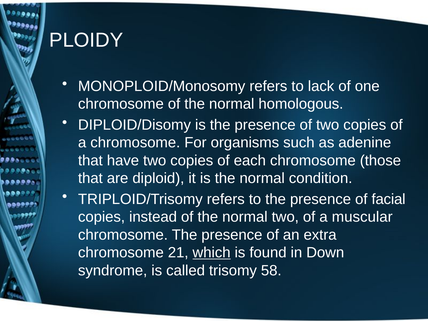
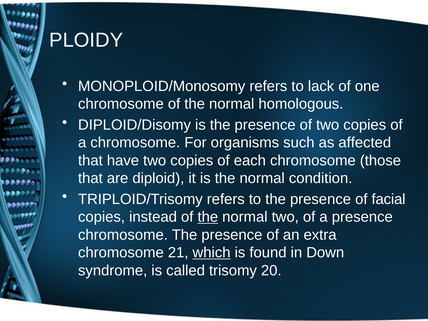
adenine: adenine -> affected
the at (208, 217) underline: none -> present
a muscular: muscular -> presence
58: 58 -> 20
